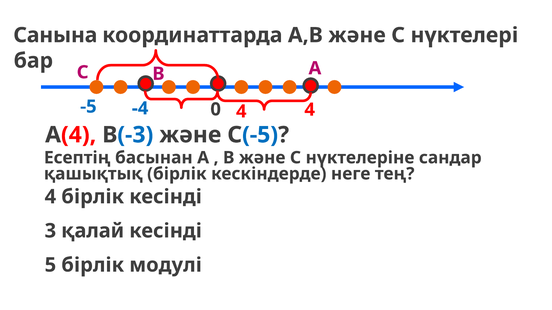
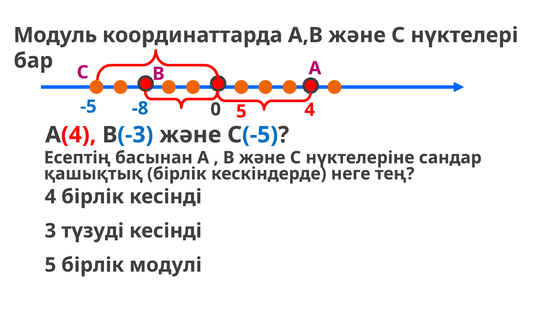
Санына: Санына -> Модуль
-4: -4 -> -8
0 4: 4 -> 5
қалай: қалай -> түзуді
